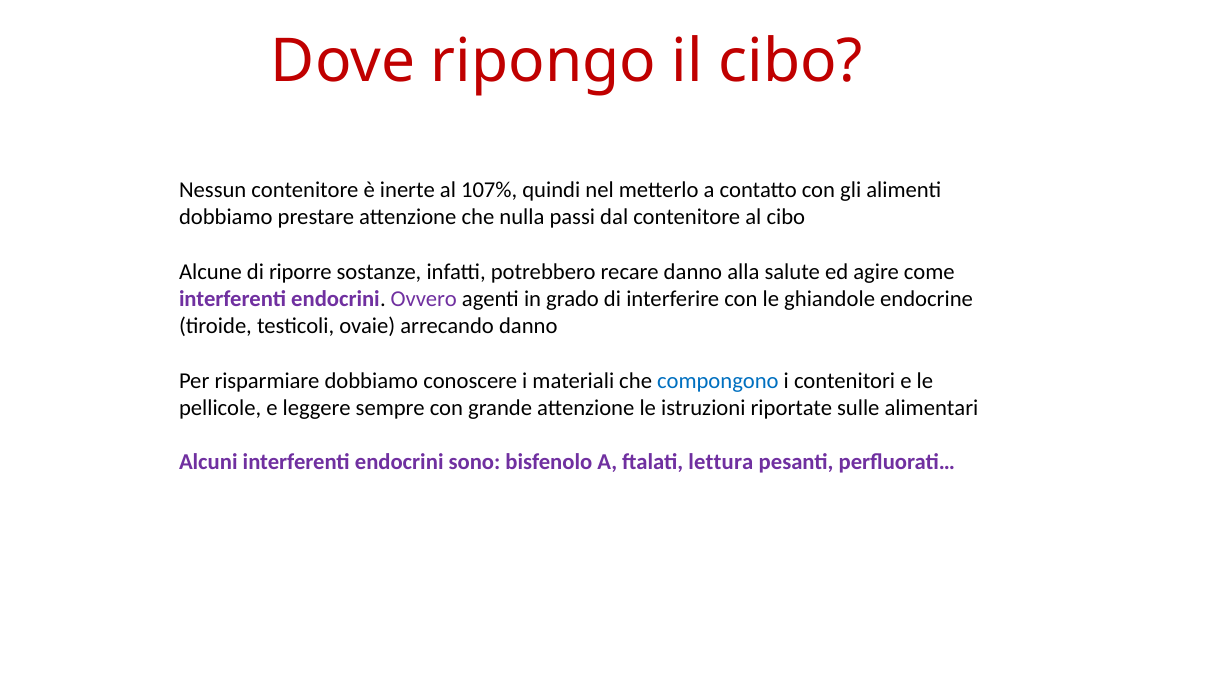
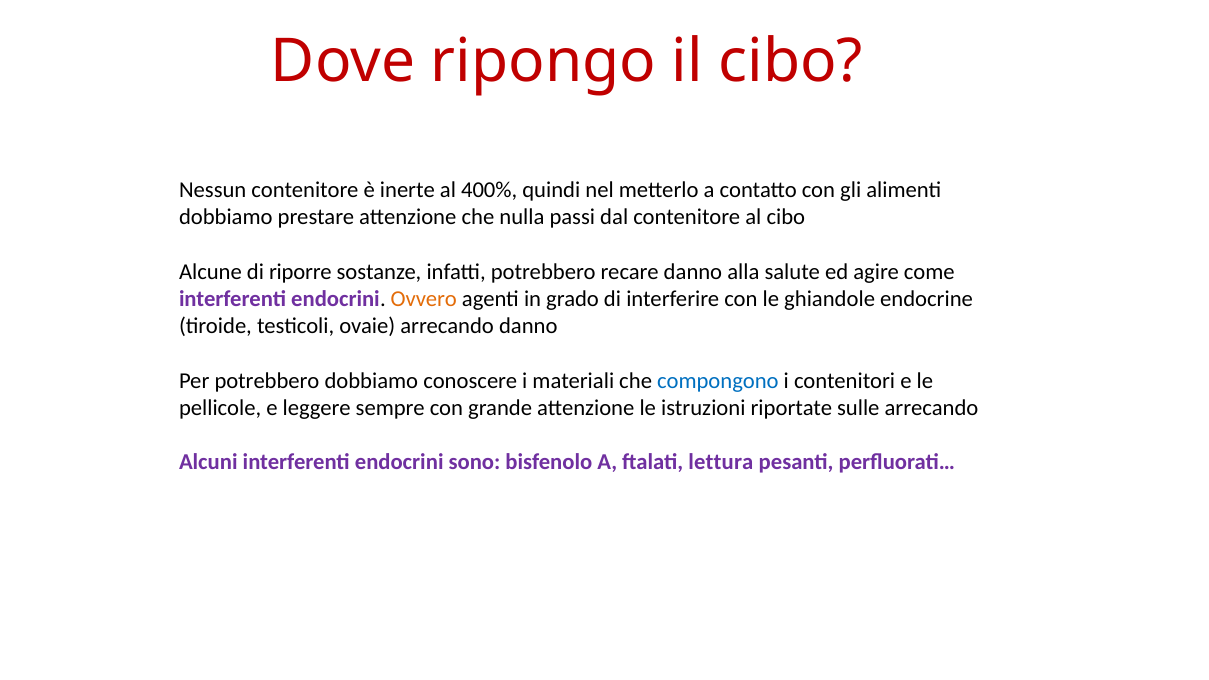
107%: 107% -> 400%
Ovvero colour: purple -> orange
Per risparmiare: risparmiare -> potrebbero
sulle alimentari: alimentari -> arrecando
